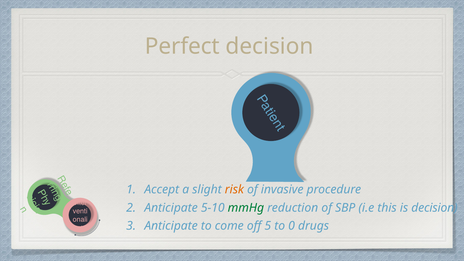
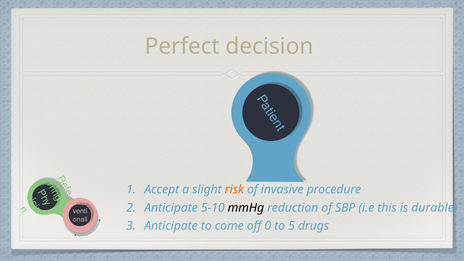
mmHg colour: green -> black
is decision: decision -> durable
5: 5 -> 0
0: 0 -> 5
